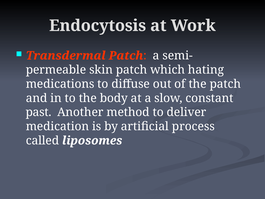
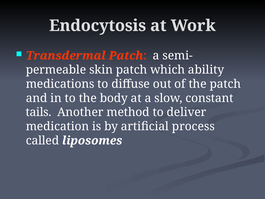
hating: hating -> ability
past: past -> tails
